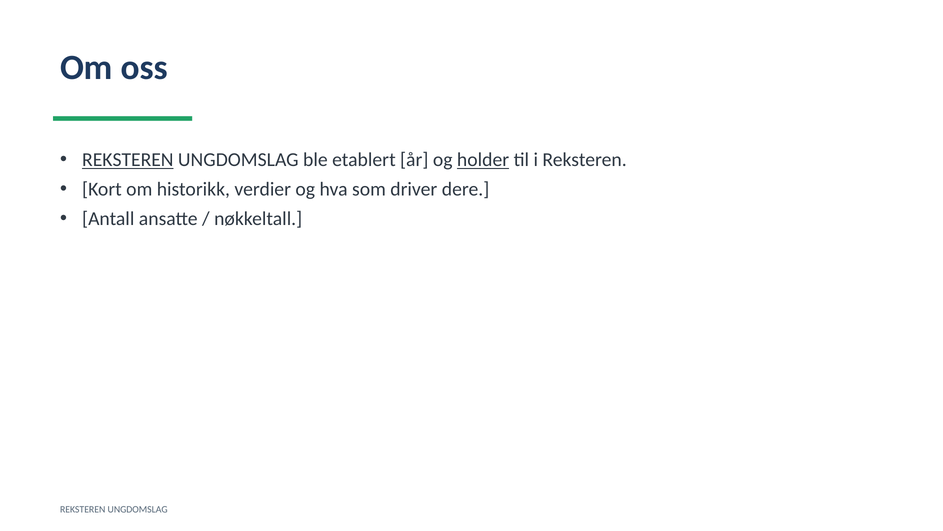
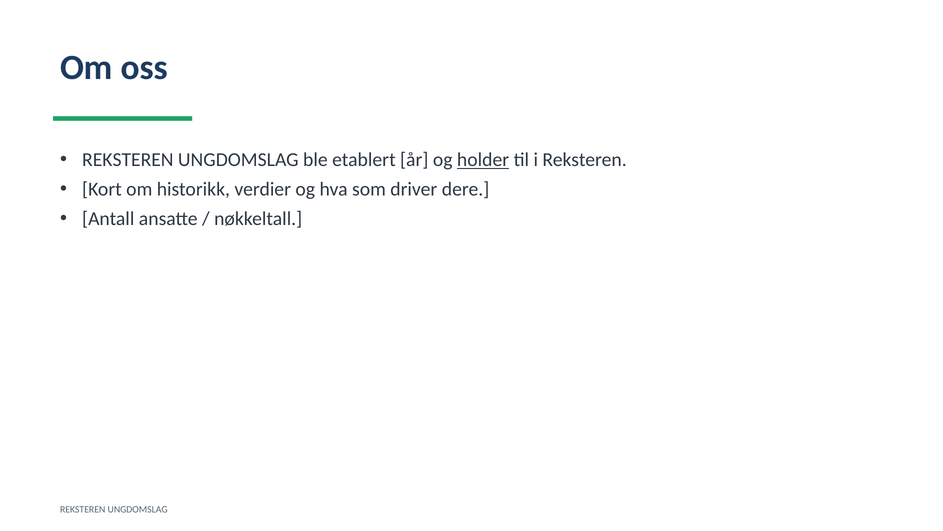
REKSTEREN at (128, 160) underline: present -> none
